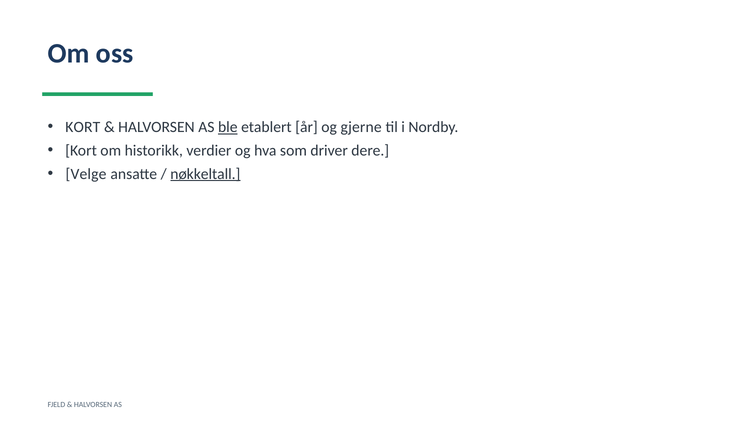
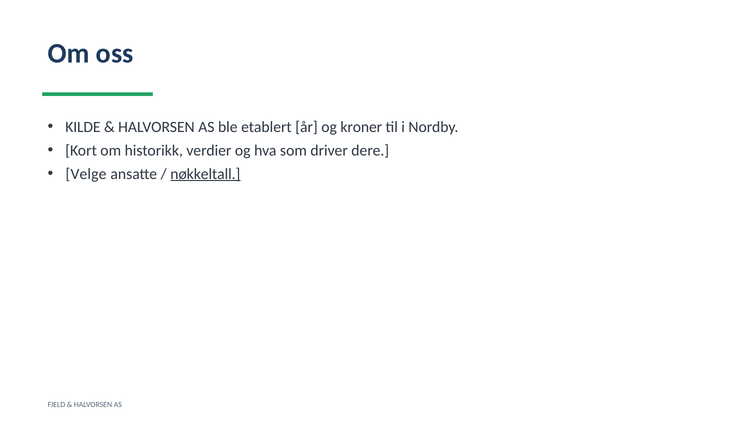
KORT at (83, 127): KORT -> KILDE
ble underline: present -> none
gjerne: gjerne -> kroner
